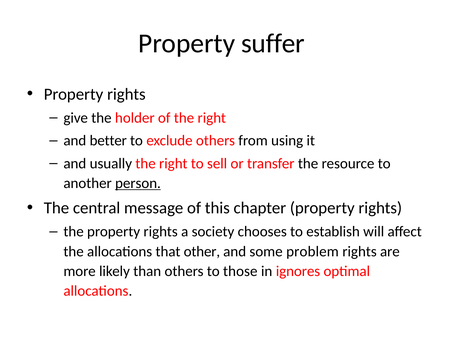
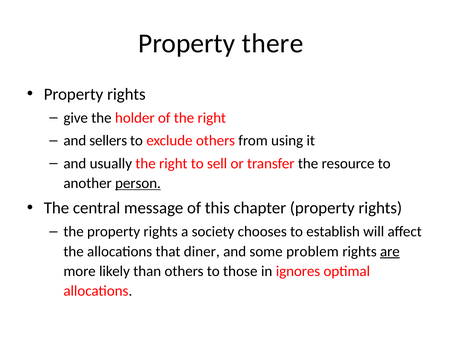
suffer: suffer -> there
better: better -> sellers
other: other -> diner
are underline: none -> present
